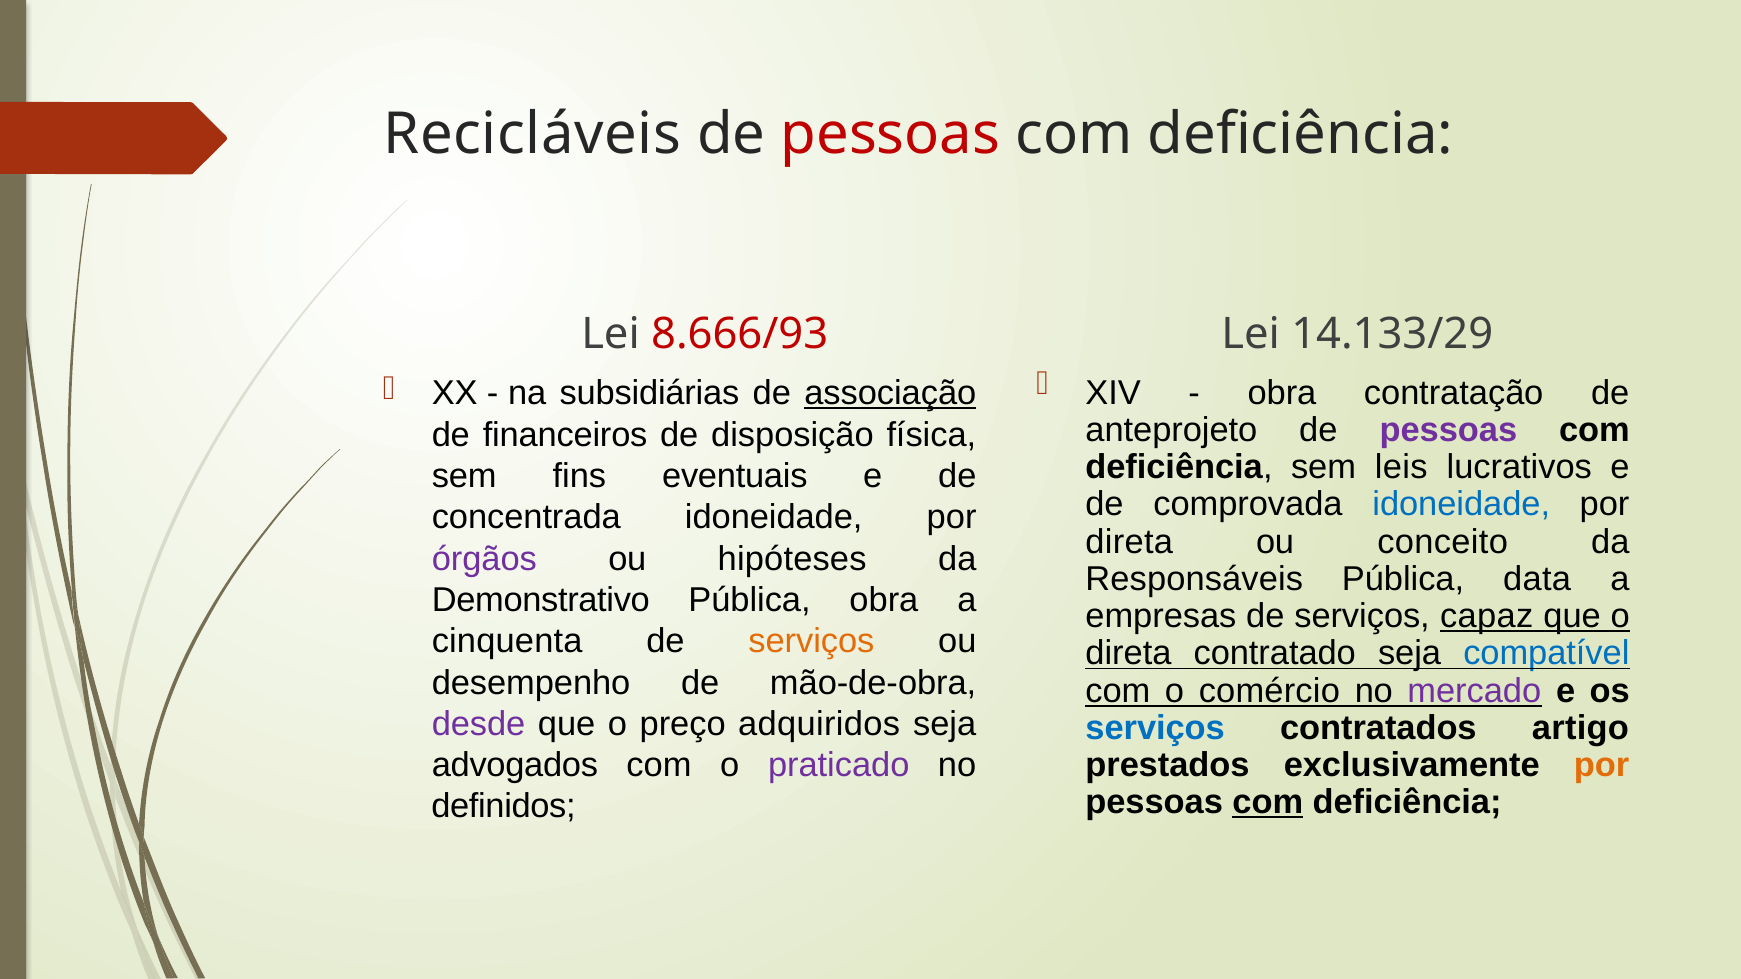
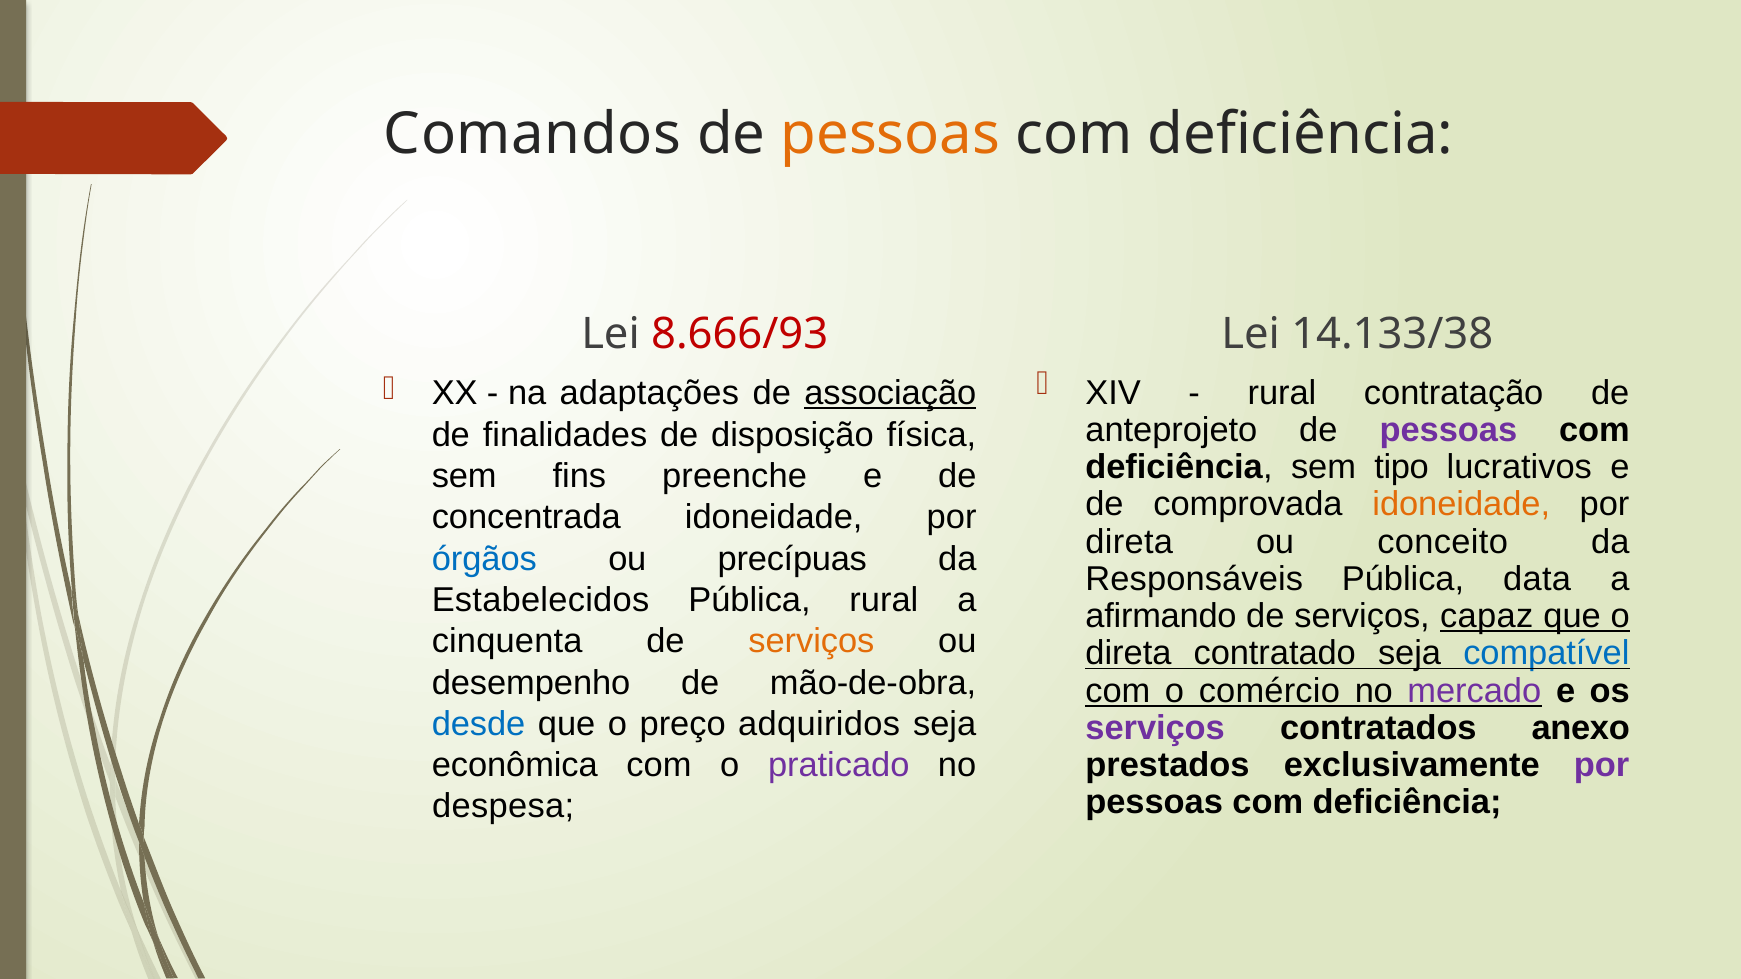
Recicláveis: Recicláveis -> Comandos
pessoas at (890, 135) colour: red -> orange
14.133/29: 14.133/29 -> 14.133/38
obra at (1282, 393): obra -> rural
subsidiárias: subsidiárias -> adaptações
financeiros: financeiros -> finalidades
leis: leis -> tipo
eventuais: eventuais -> preenche
idoneidade at (1461, 505) colour: blue -> orange
órgãos colour: purple -> blue
hipóteses: hipóteses -> precípuas
Demonstrativo: Demonstrativo -> Estabelecidos
Pública obra: obra -> rural
empresas: empresas -> afirmando
desde colour: purple -> blue
serviços at (1155, 728) colour: blue -> purple
artigo: artigo -> anexo
por at (1602, 765) colour: orange -> purple
advogados: advogados -> econômica
com at (1268, 803) underline: present -> none
definidos: definidos -> despesa
